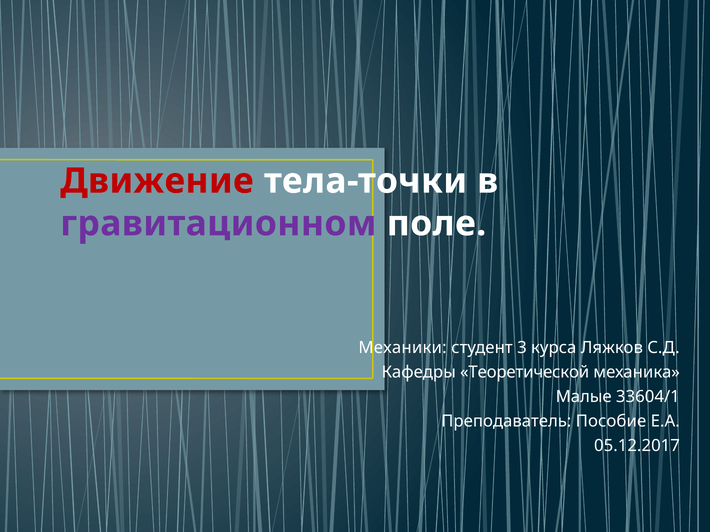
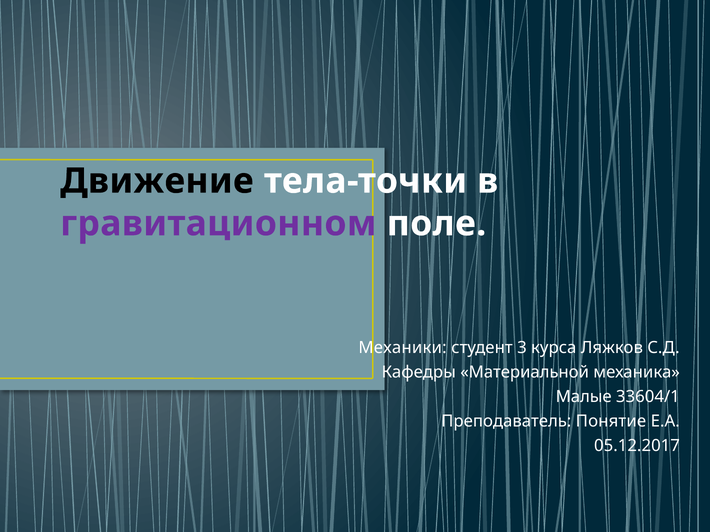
Движение colour: red -> black
Теоретической: Теоретической -> Материальной
Пособие: Пособие -> Понятие
